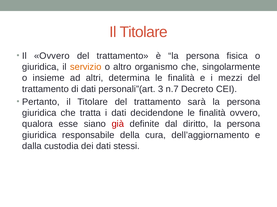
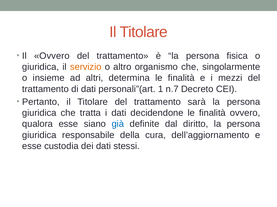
3: 3 -> 1
già colour: red -> blue
dalla at (32, 147): dalla -> esse
